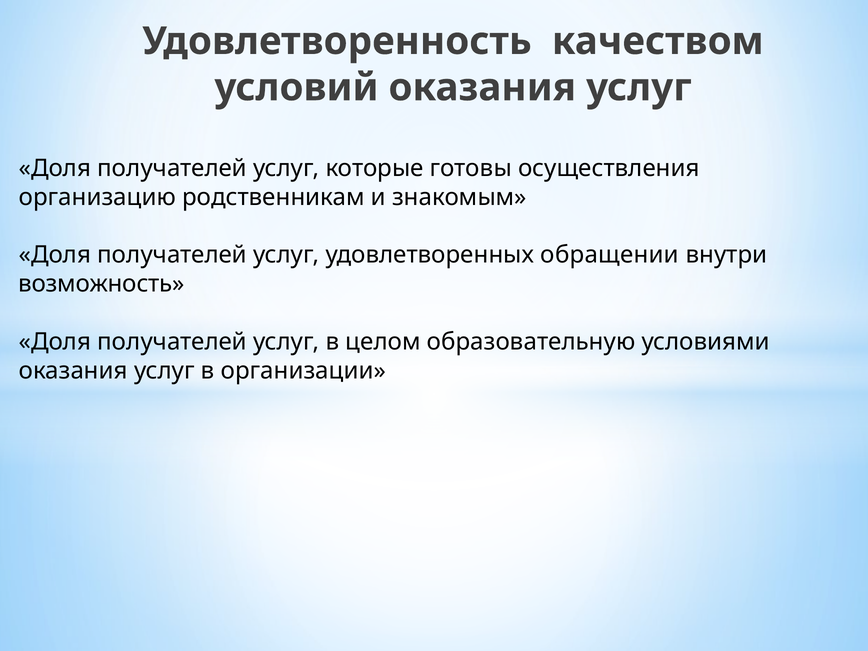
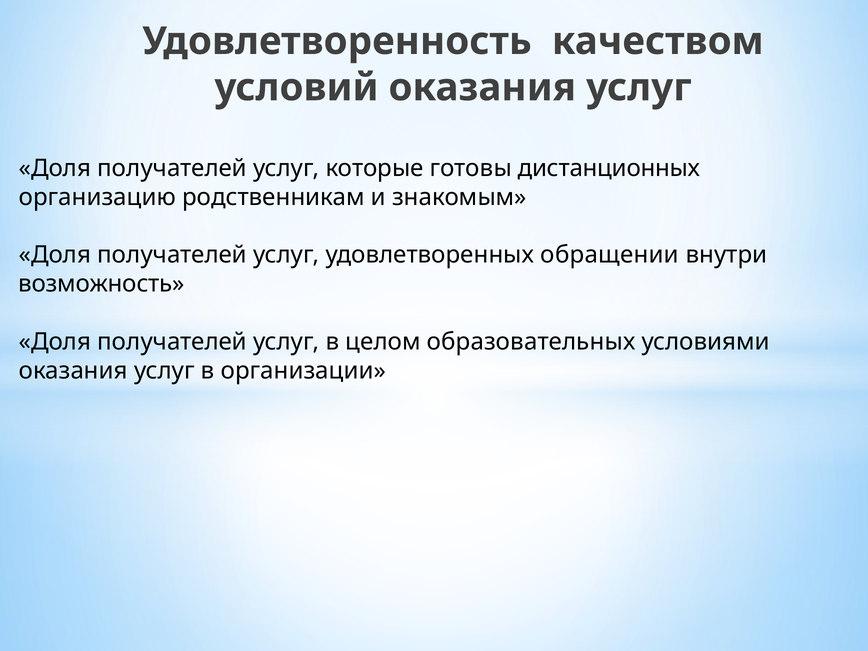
осуществления: осуществления -> дистанционных
образовательную: образовательную -> образовательных
